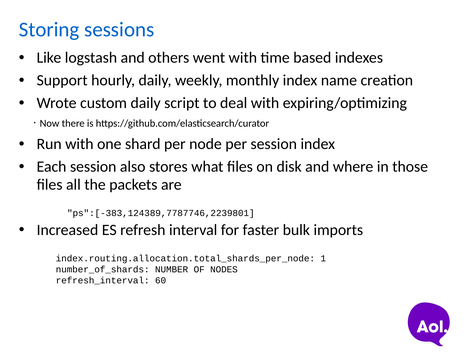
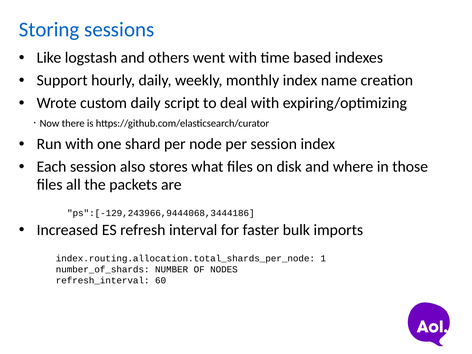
ps":[-383,124389,7787746,2239801: ps":[-383,124389,7787746,2239801 -> ps":[-129,243966,9444068,3444186
